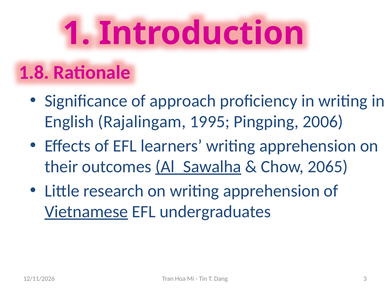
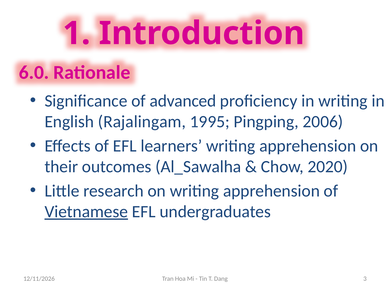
1.8: 1.8 -> 6.0
approach: approach -> advanced
Al_Sawalha underline: present -> none
2065: 2065 -> 2020
